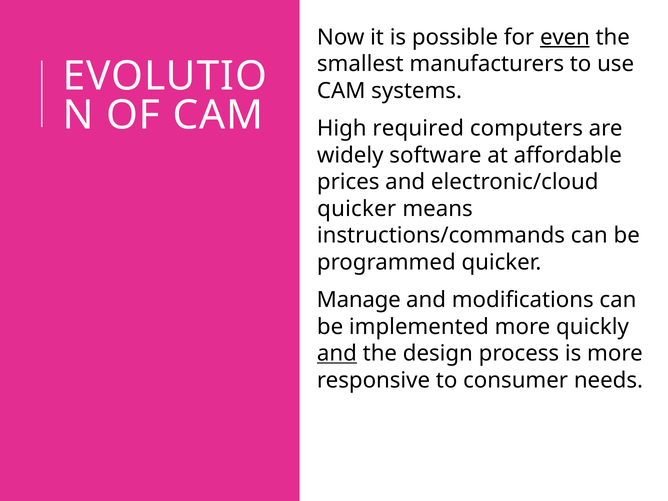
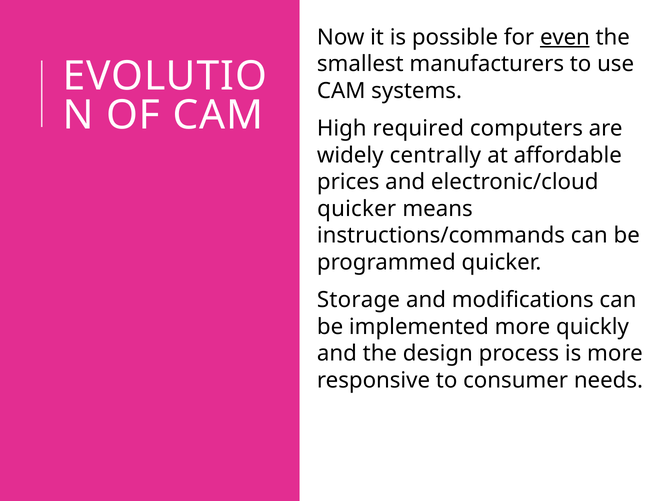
software: software -> centrally
Manage: Manage -> Storage
and at (337, 353) underline: present -> none
